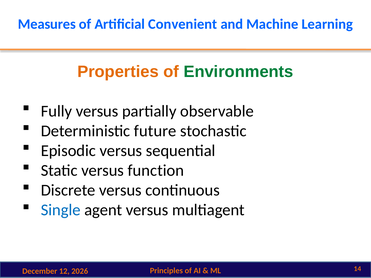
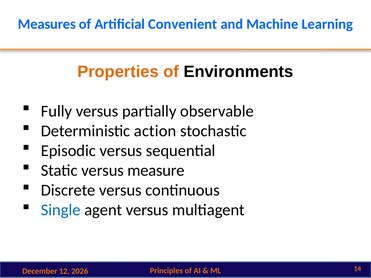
Environments colour: green -> black
future: future -> action
function: function -> measure
